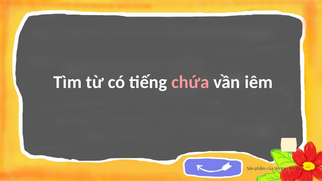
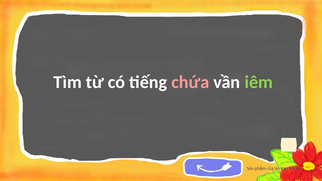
iêm colour: white -> light green
